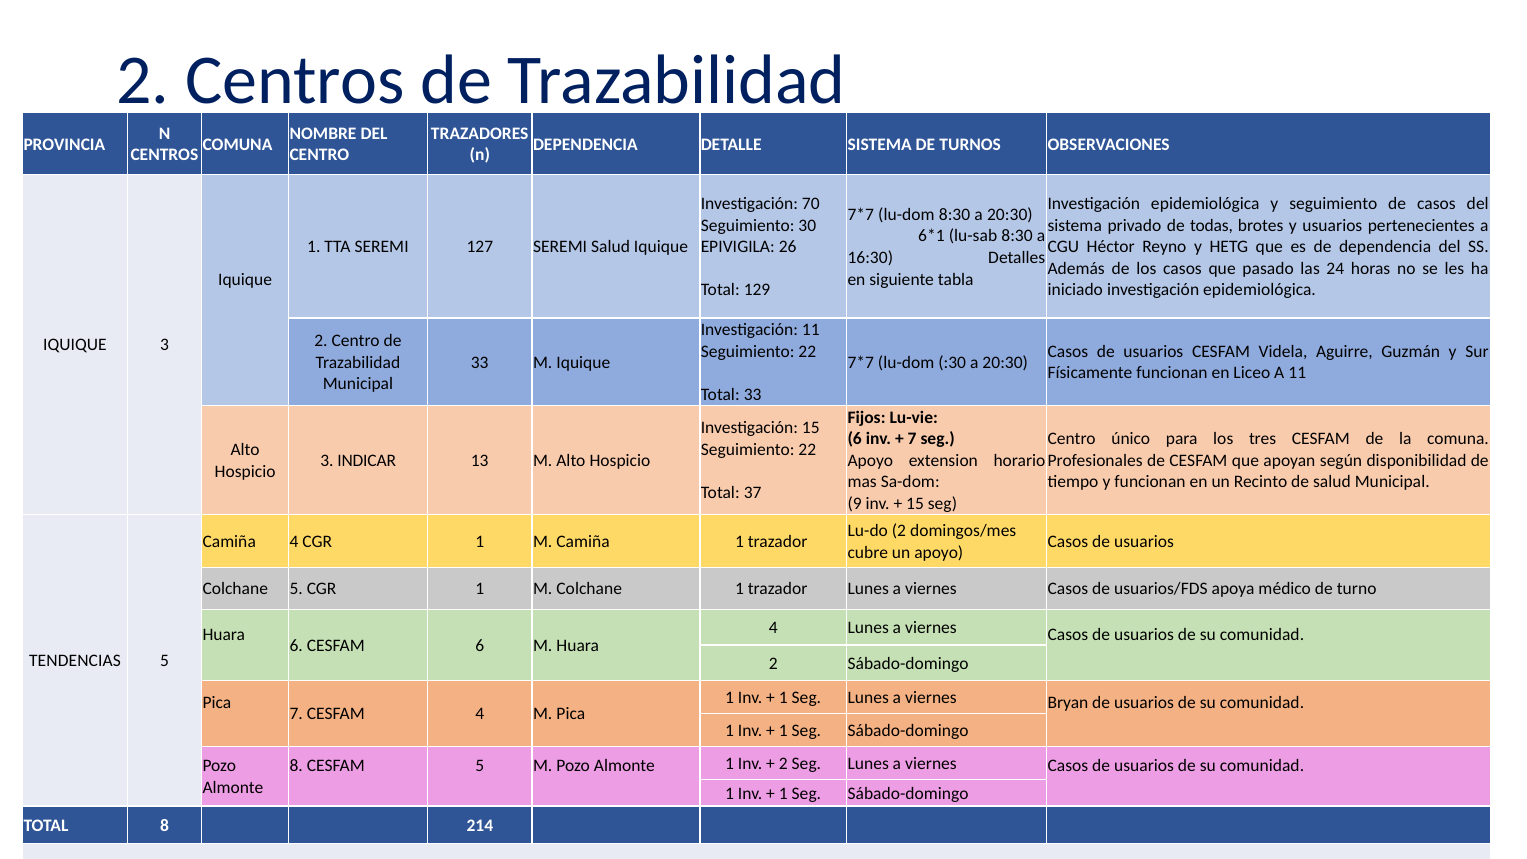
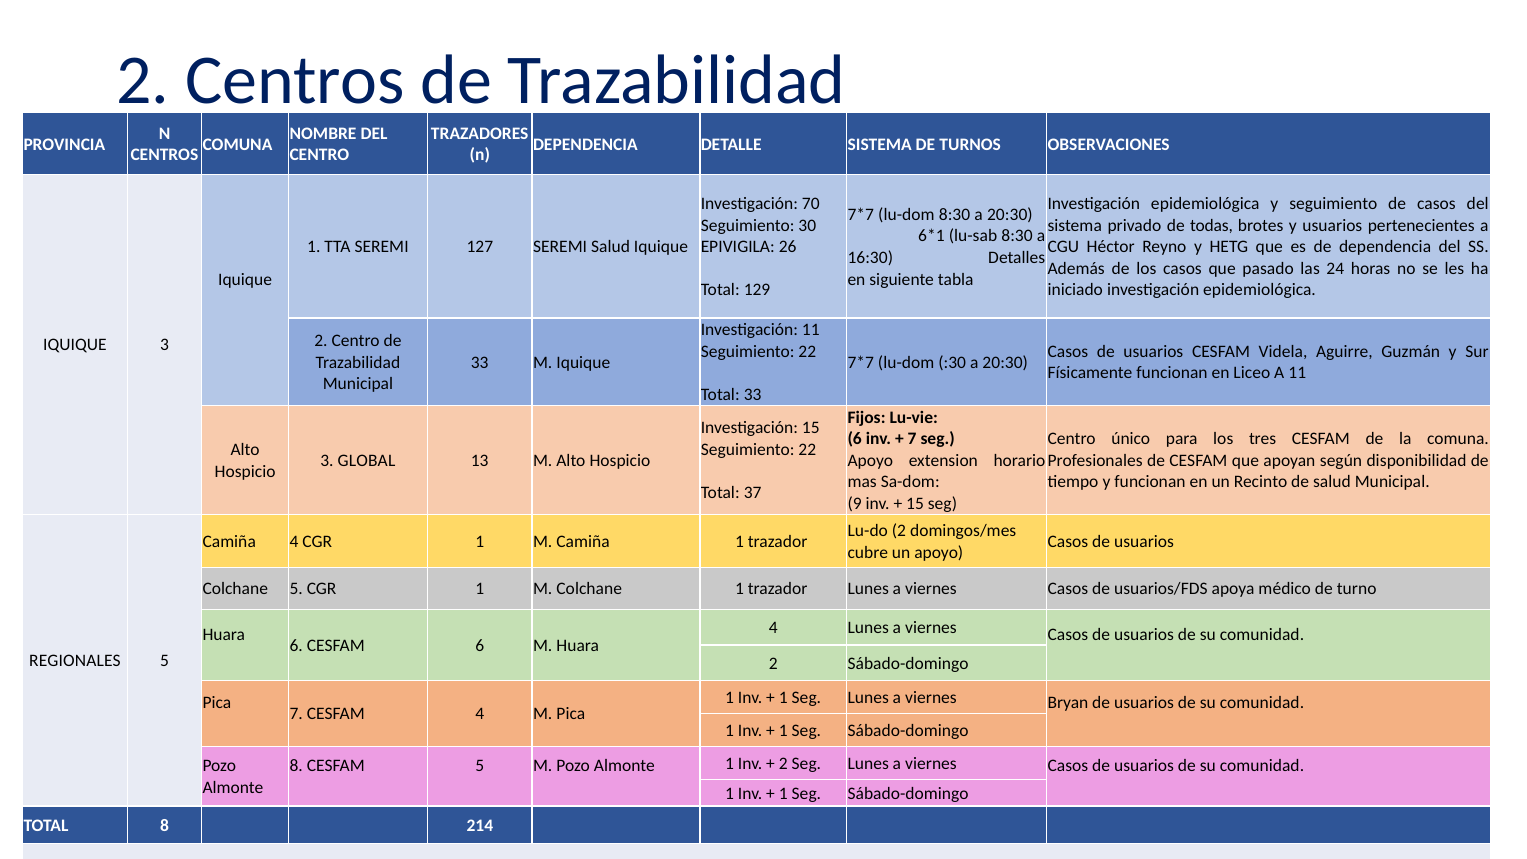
INDICAR: INDICAR -> GLOBAL
TENDENCIAS: TENDENCIAS -> REGIONALES
